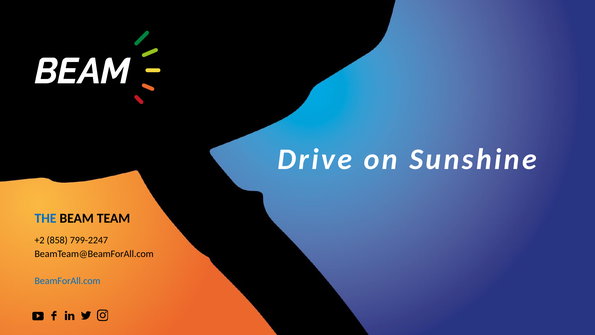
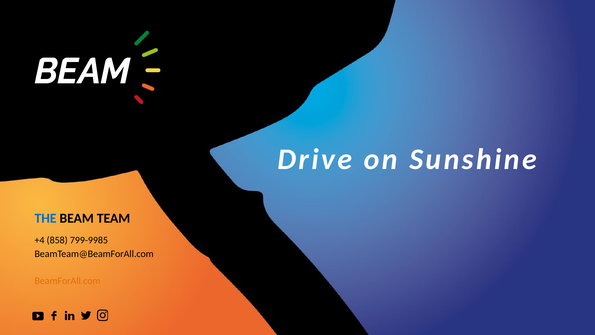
+2: +2 -> +4
799-2247: 799-2247 -> 799-9985
BeamForAll.com colour: blue -> orange
